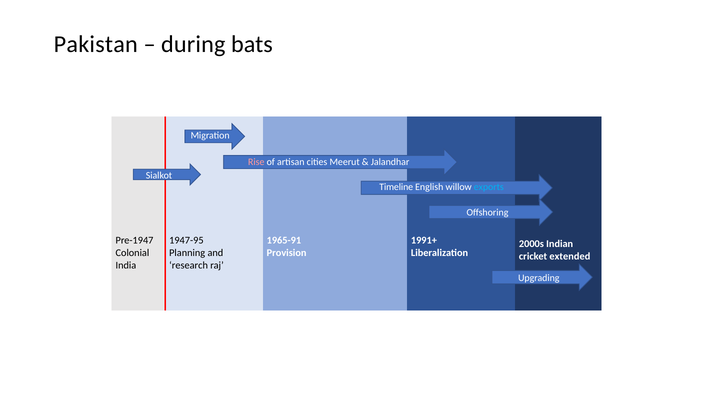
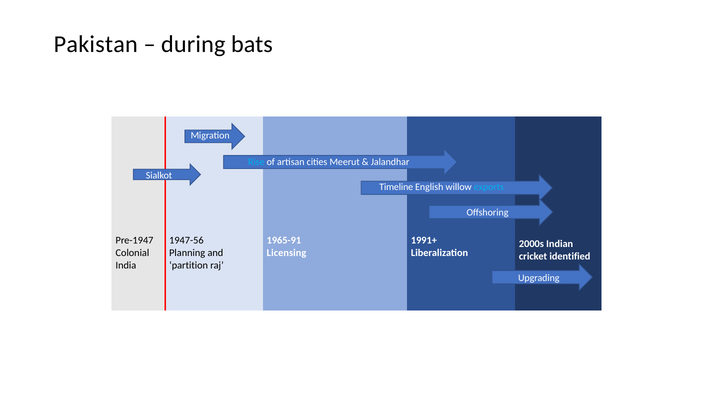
Rise colour: pink -> light blue
1947-95: 1947-95 -> 1947-56
Provision: Provision -> Licensing
extended: extended -> identified
research: research -> partition
